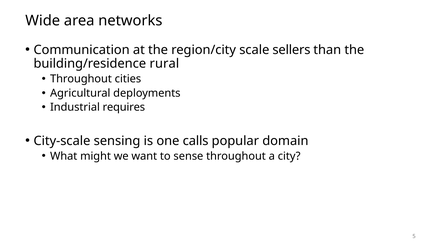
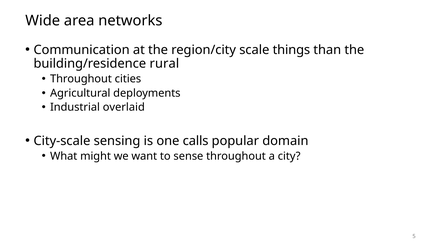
sellers: sellers -> things
requires: requires -> overlaid
